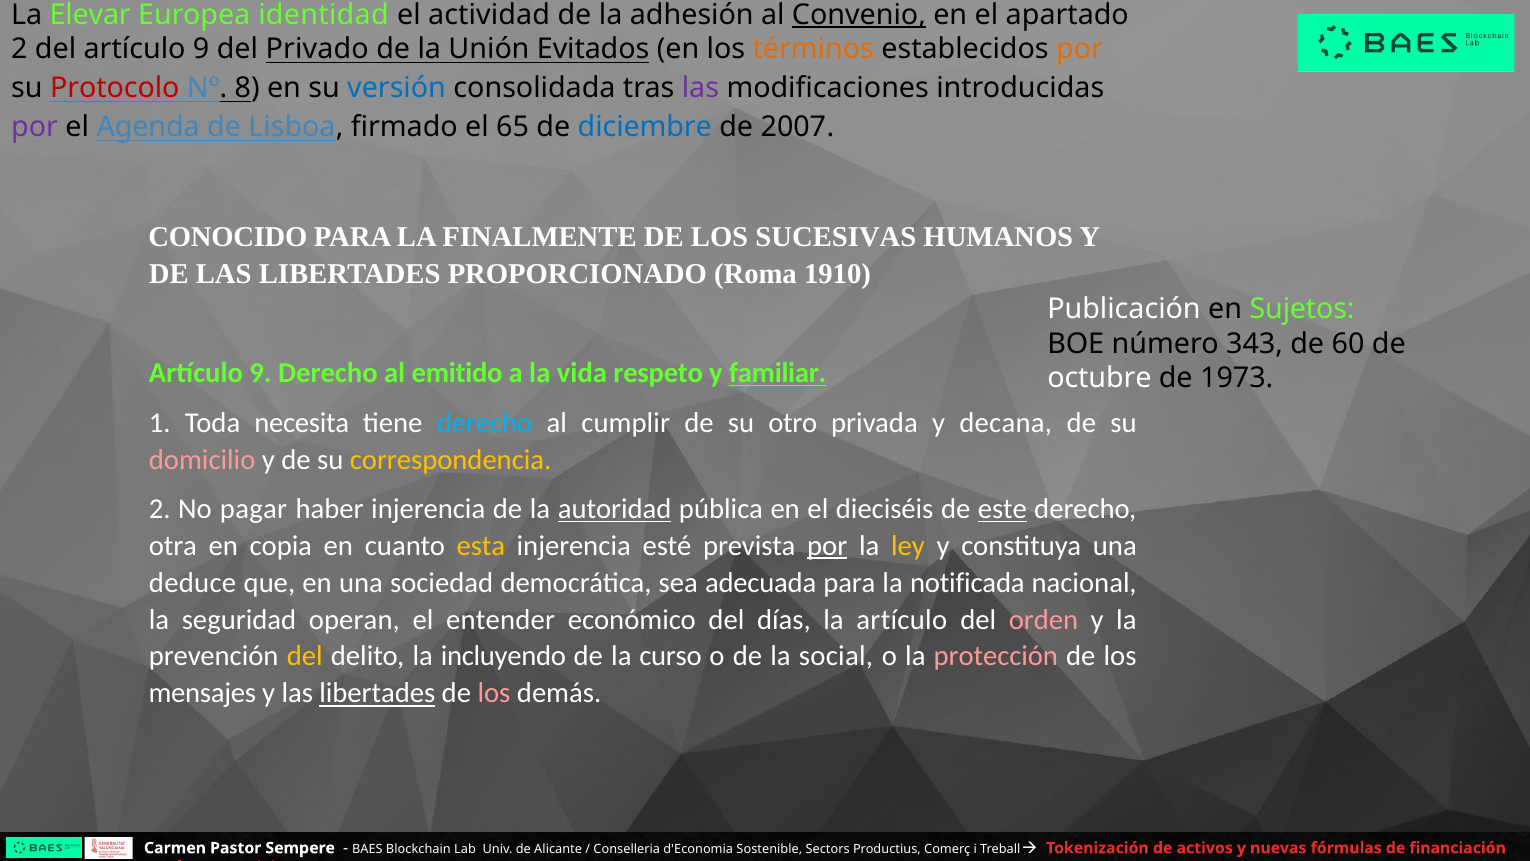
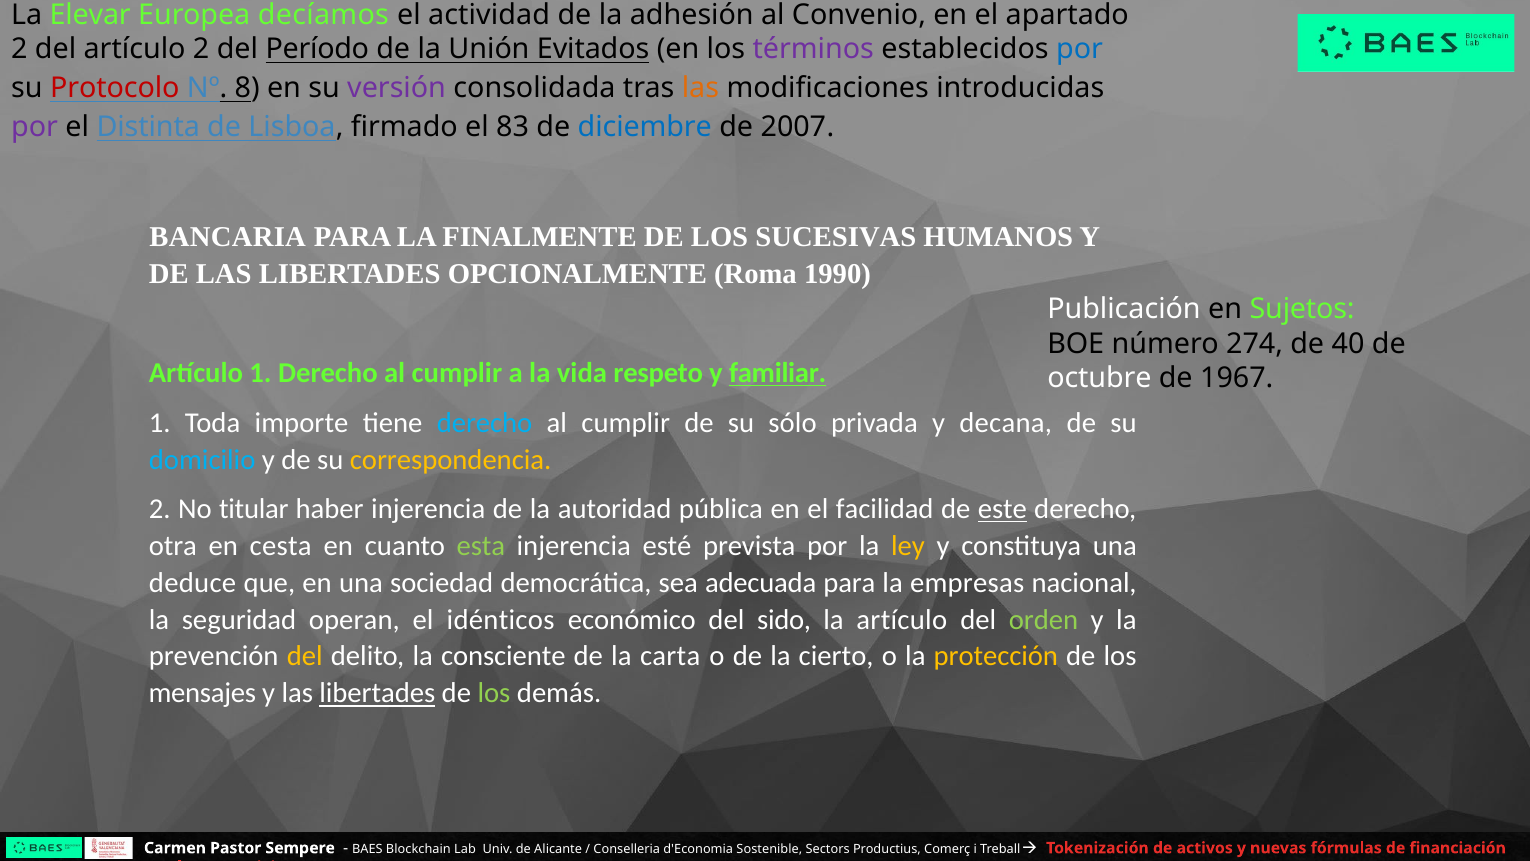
identidad: identidad -> decíamos
Convenio underline: present -> none
del artículo 9: 9 -> 2
Privado: Privado -> Período
términos colour: orange -> purple
por at (1080, 49) colour: orange -> blue
versión colour: blue -> purple
las at (700, 88) colour: purple -> orange
Agenda: Agenda -> Distinta
65: 65 -> 83
CONOCIDO: CONOCIDO -> BANCARIA
PROPORCIONADO: PROPORCIONADO -> OPCIONALMENTE
1910: 1910 -> 1990
343: 343 -> 274
60: 60 -> 40
9 at (261, 373): 9 -> 1
emitido at (457, 373): emitido -> cumplir
1973: 1973 -> 1967
necesita: necesita -> importe
otro: otro -> sólo
domicilio colour: pink -> light blue
pagar: pagar -> titular
autoridad underline: present -> none
dieciséis: dieciséis -> facilidad
copia: copia -> cesta
esta colour: yellow -> light green
por at (827, 546) underline: present -> none
notificada: notificada -> empresas
entender: entender -> idénticos
días: días -> sido
orden colour: pink -> light green
incluyendo: incluyendo -> consciente
curso: curso -> carta
social: social -> cierto
protección colour: pink -> yellow
los at (494, 693) colour: pink -> light green
